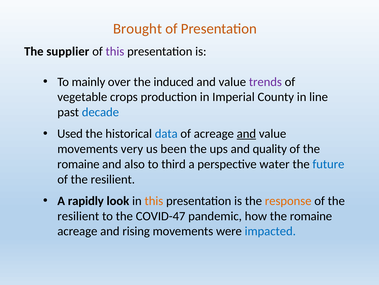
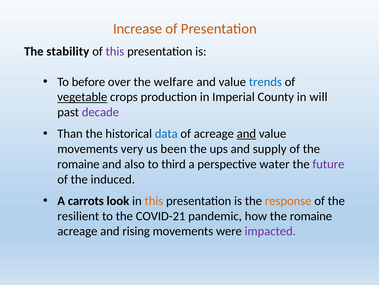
Brought: Brought -> Increase
supplier: supplier -> stability
mainly: mainly -> before
induced: induced -> welfare
trends colour: purple -> blue
vegetable underline: none -> present
line: line -> will
decade colour: blue -> purple
Used: Used -> Than
quality: quality -> supply
future colour: blue -> purple
resilient at (113, 179): resilient -> induced
rapidly: rapidly -> carrots
COVID-47: COVID-47 -> COVID-21
impacted colour: blue -> purple
